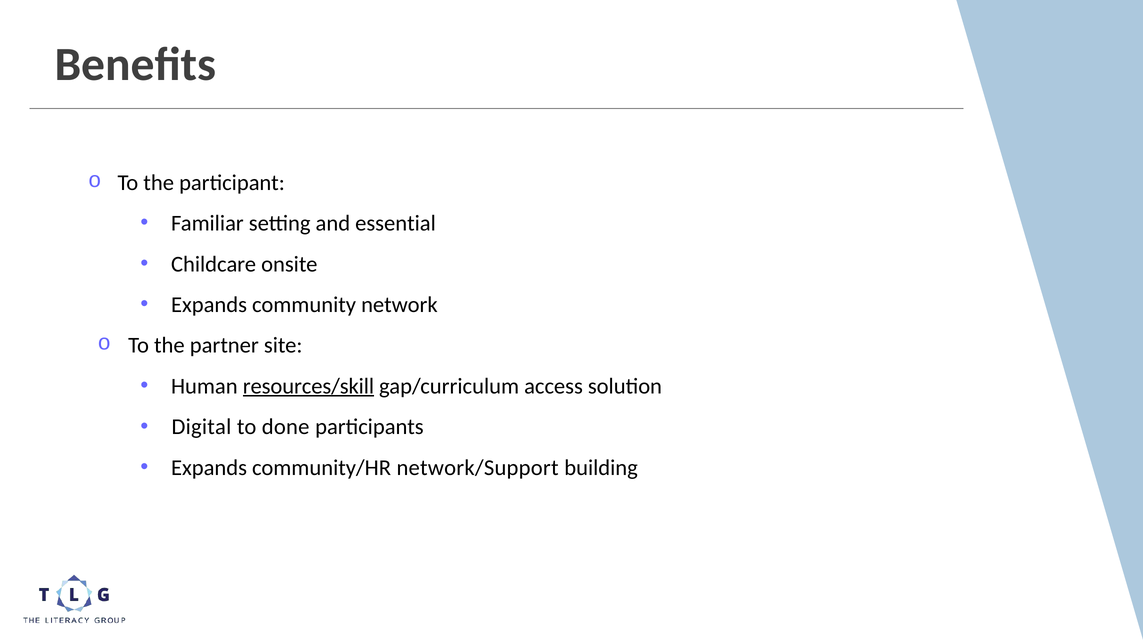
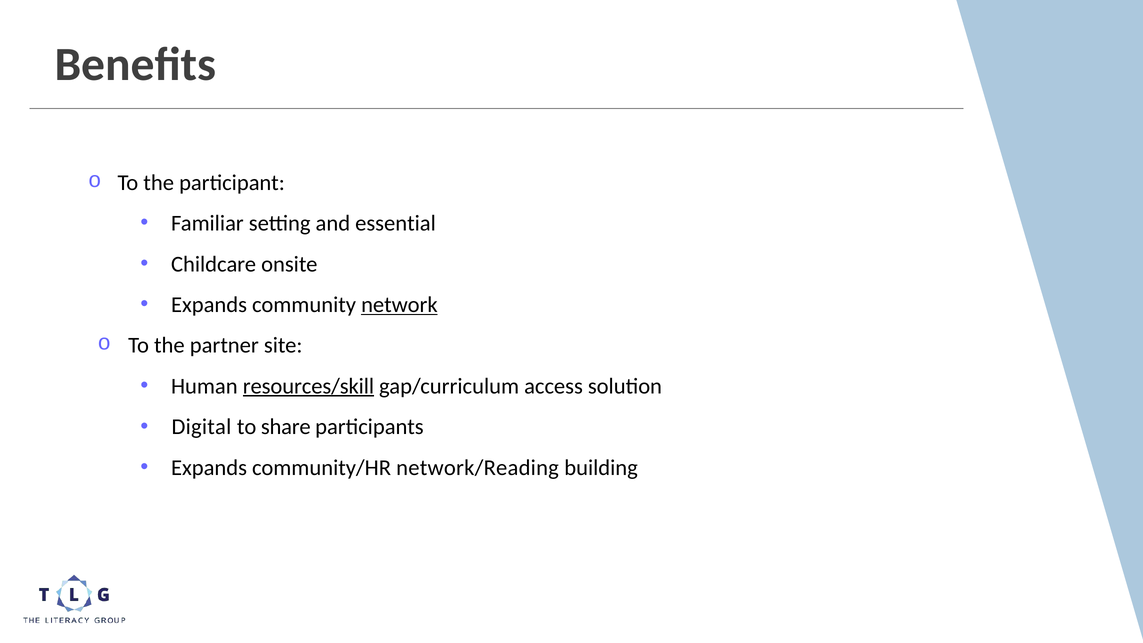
network underline: none -> present
done: done -> share
network/Support: network/Support -> network/Reading
